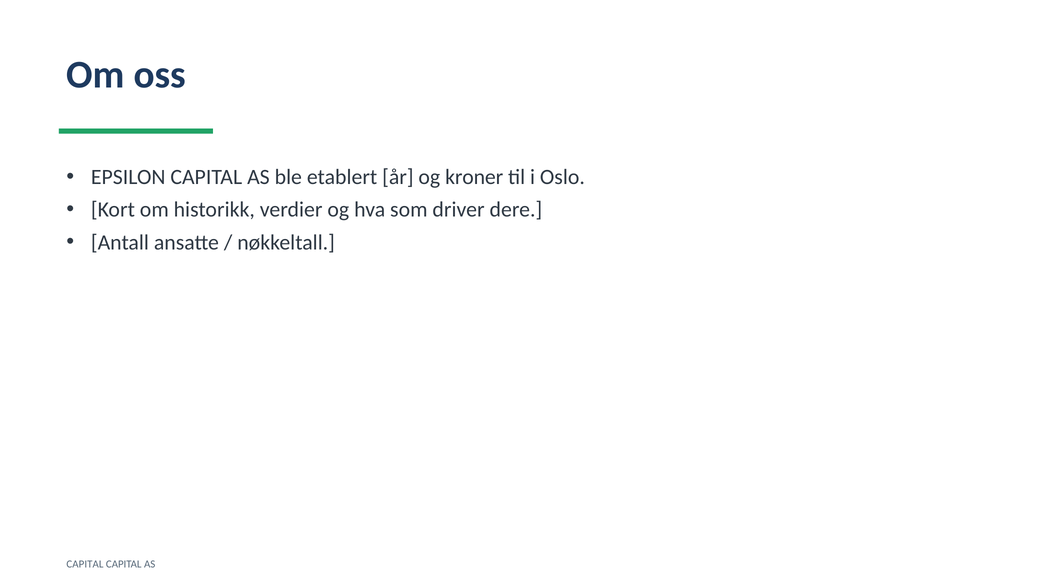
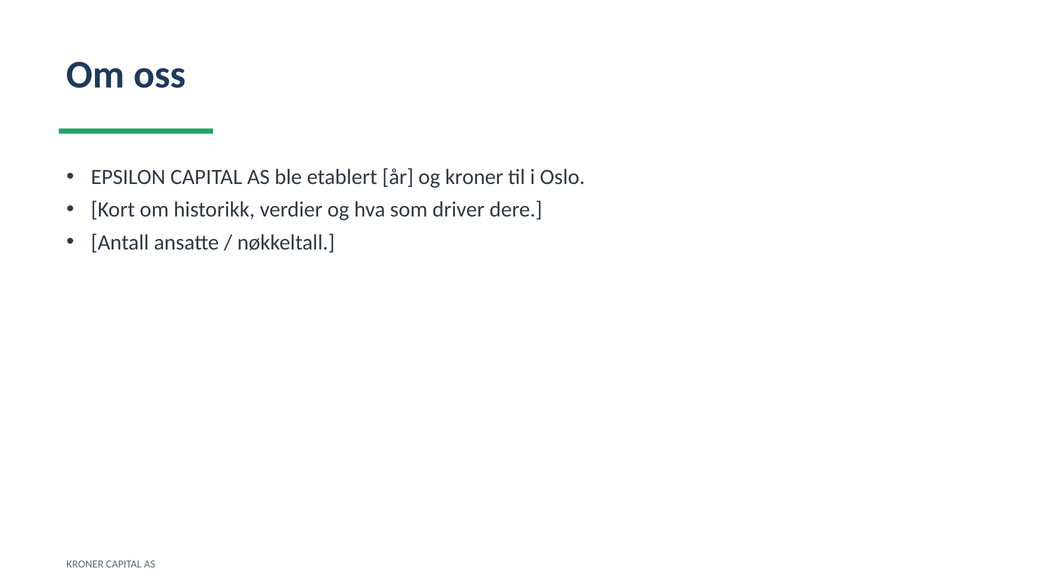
CAPITAL at (85, 564): CAPITAL -> KRONER
